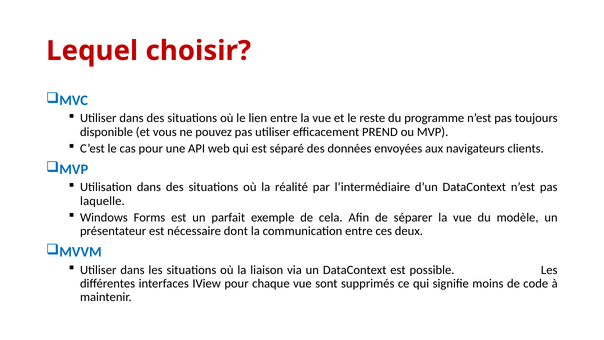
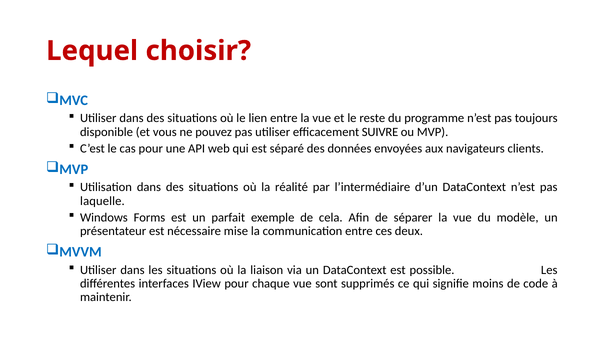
PREND: PREND -> SUIVRE
dont: dont -> mise
